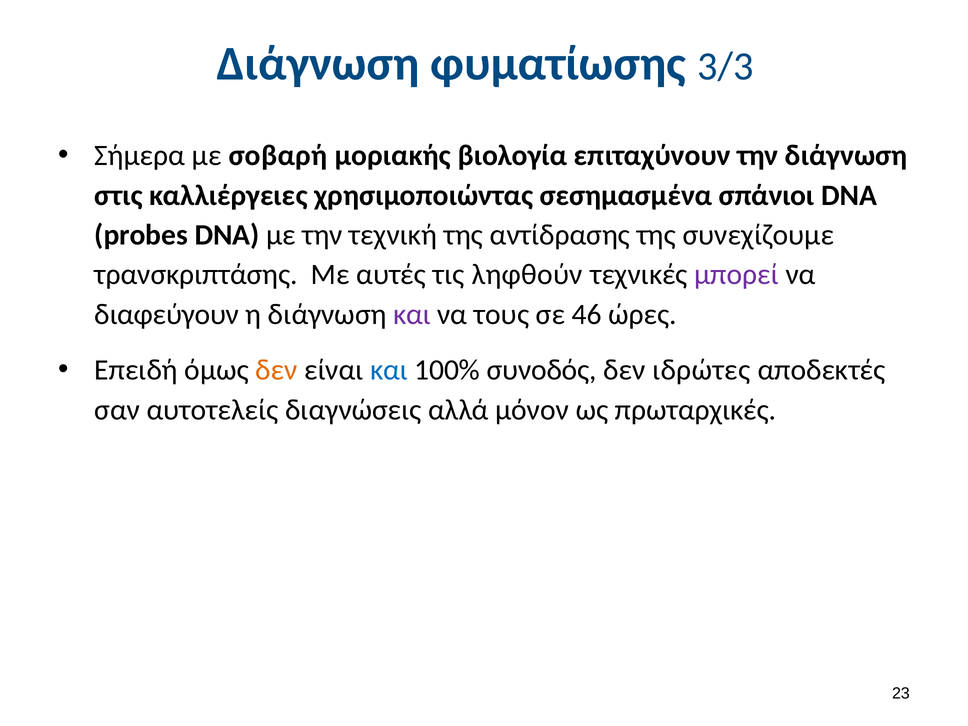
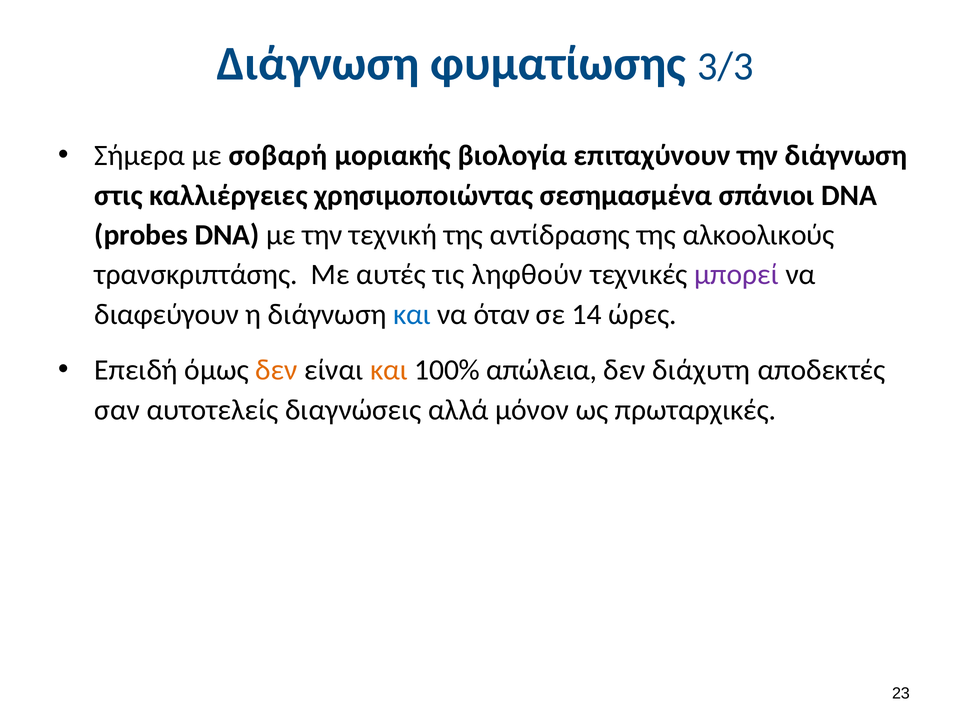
συνεχίζουμε: συνεχίζουμε -> αλκοολικούς
και at (412, 314) colour: purple -> blue
τους: τους -> όταν
46: 46 -> 14
και at (389, 370) colour: blue -> orange
συνοδός: συνοδός -> απώλεια
ιδρώτες: ιδρώτες -> διάχυτη
